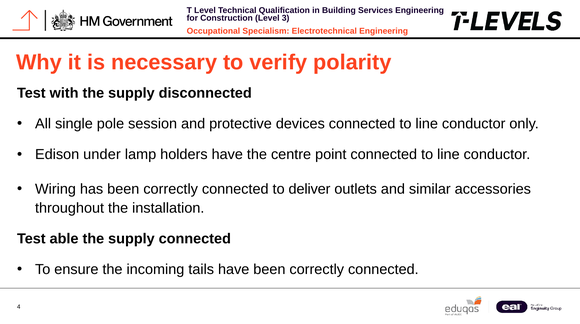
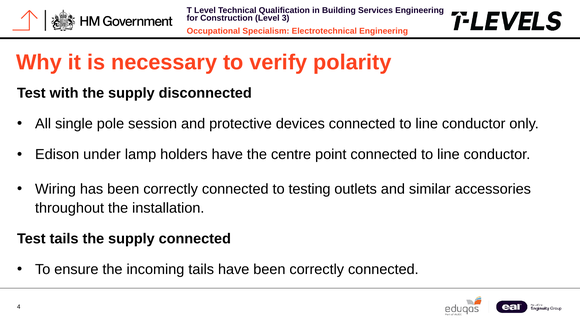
deliver: deliver -> testing
Test able: able -> tails
